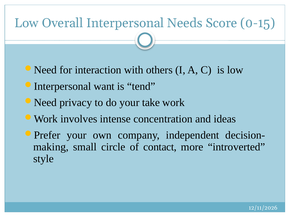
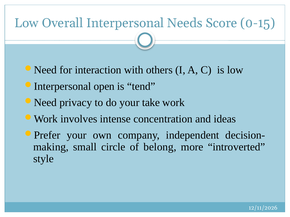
want: want -> open
contact: contact -> belong
